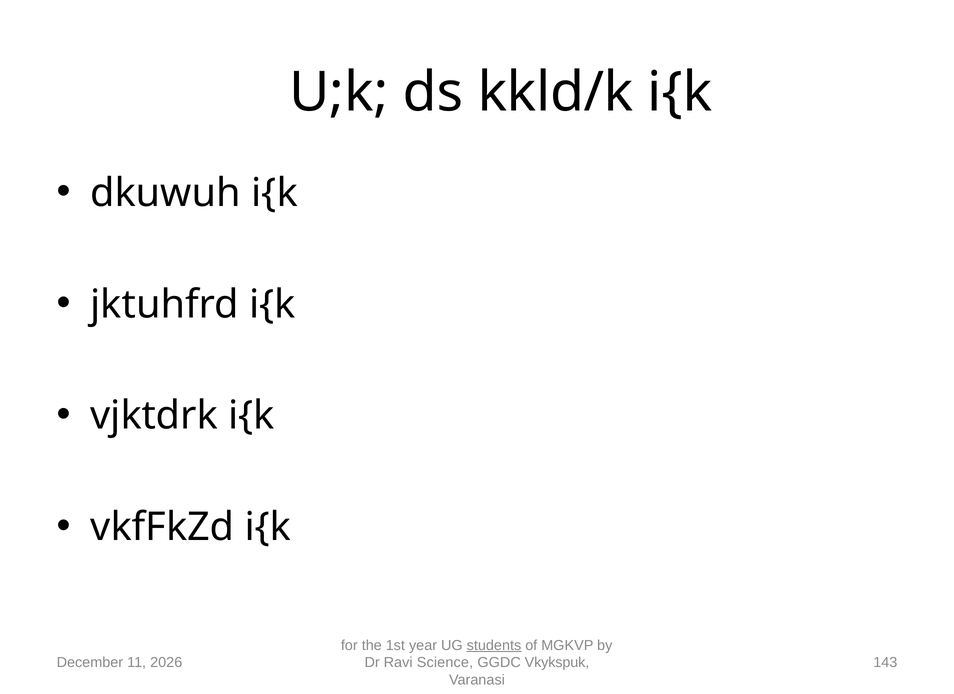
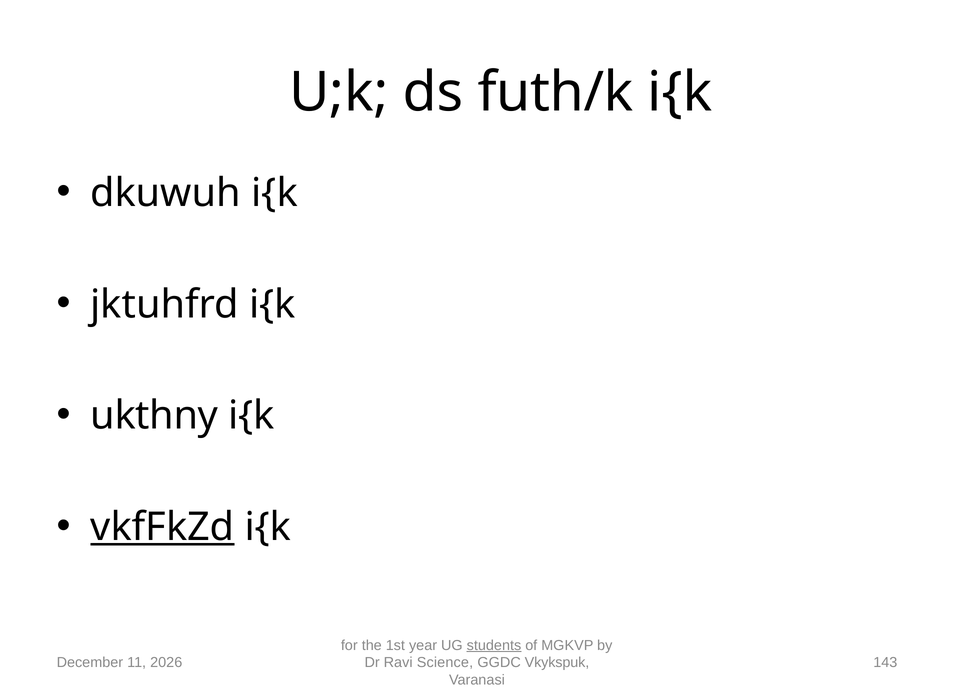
kkld/k: kkld/k -> futh/k
vjktdrk: vjktdrk -> ukthny
vkfFkZd underline: none -> present
